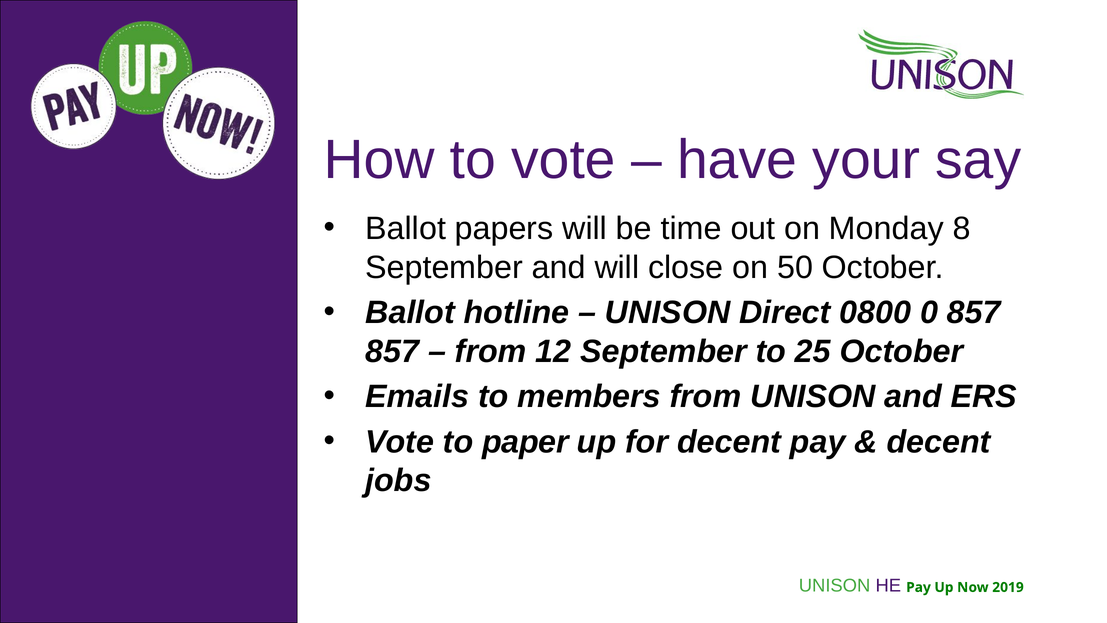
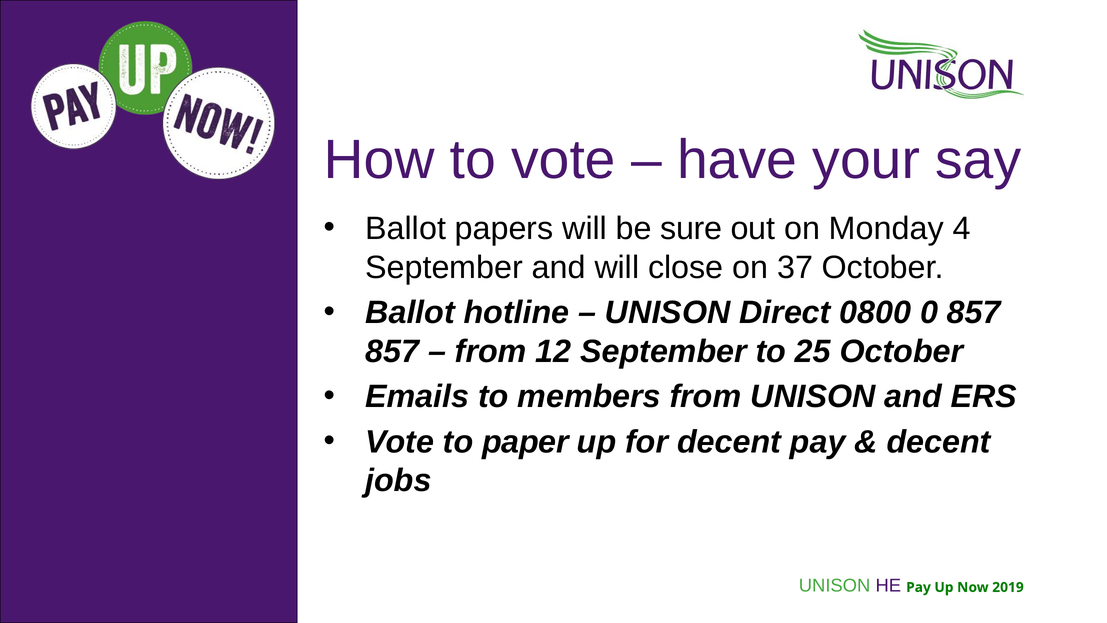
time: time -> sure
8: 8 -> 4
50: 50 -> 37
